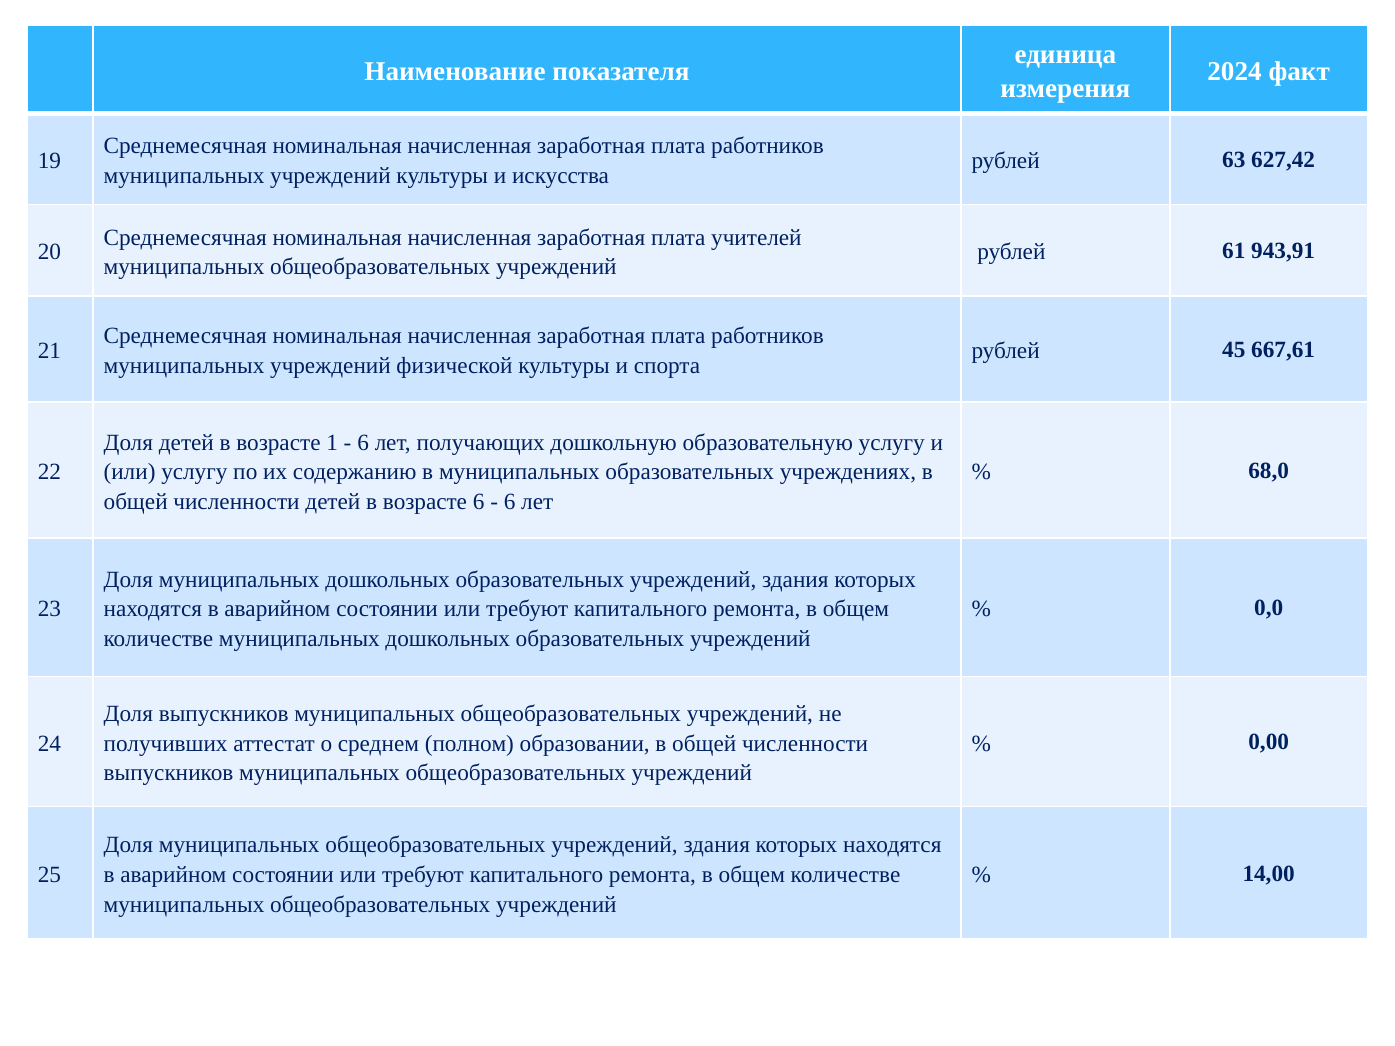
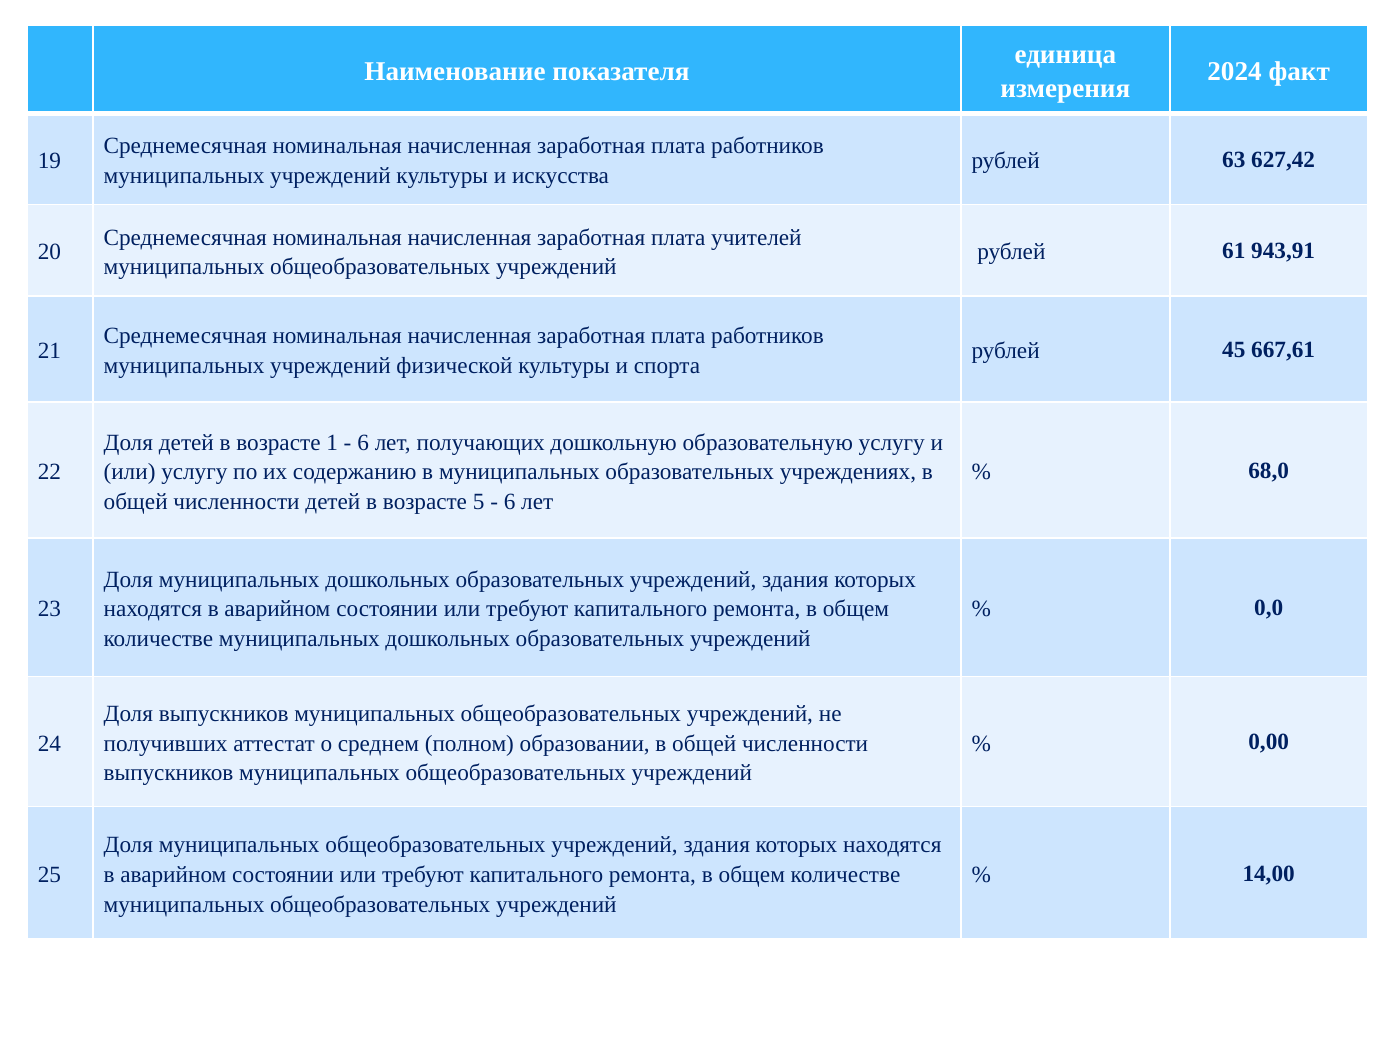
возрасте 6: 6 -> 5
